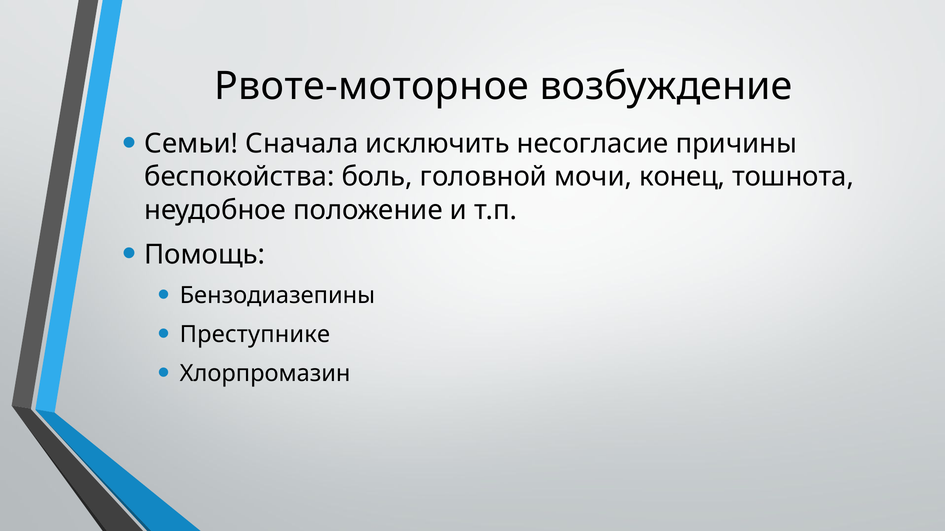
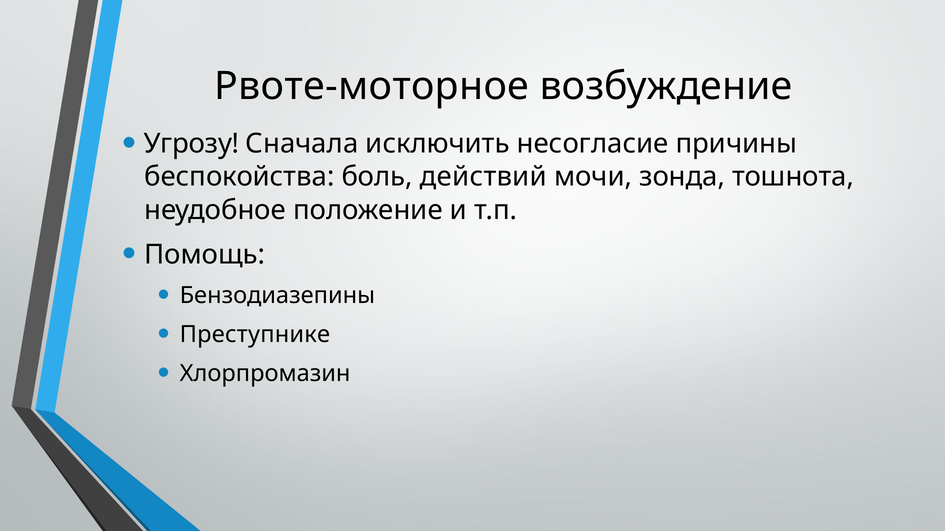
Семьи: Семьи -> Угрозу
головной: головной -> действий
конец: конец -> зонда
